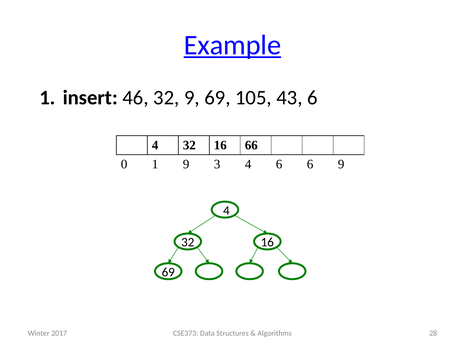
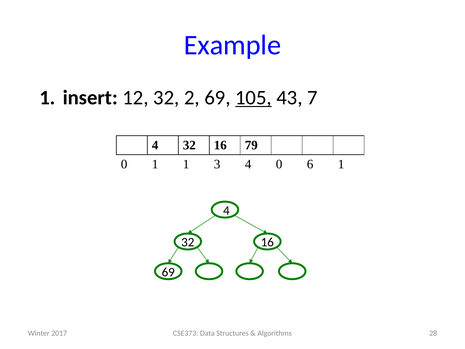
Example underline: present -> none
46: 46 -> 12
32 9: 9 -> 2
105 underline: none -> present
43 6: 6 -> 7
66: 66 -> 79
1 9: 9 -> 1
4 6: 6 -> 0
6 9: 9 -> 1
